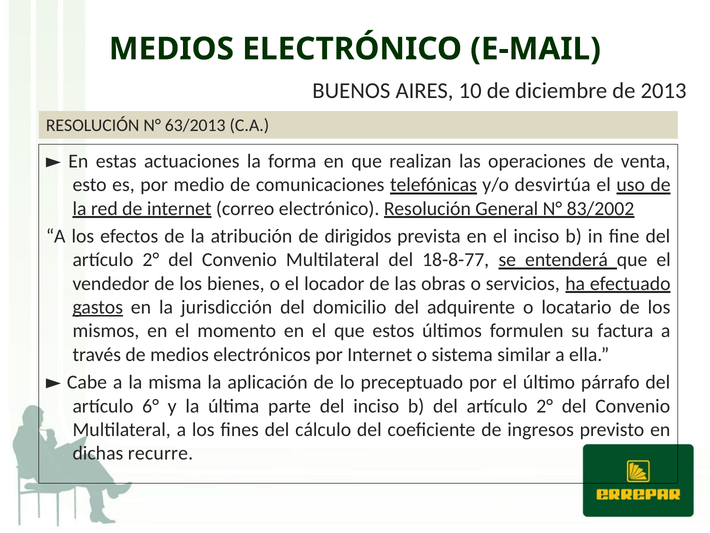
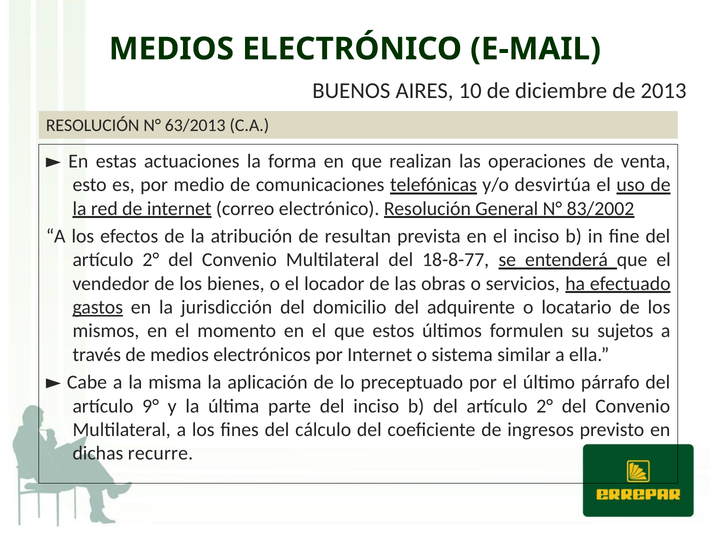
dirigidos: dirigidos -> resultan
factura: factura -> sujetos
6°: 6° -> 9°
